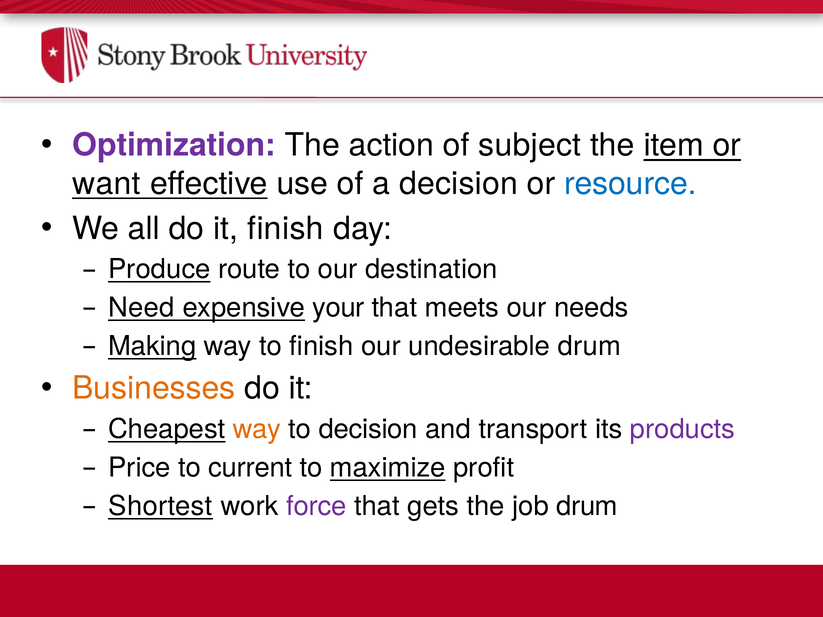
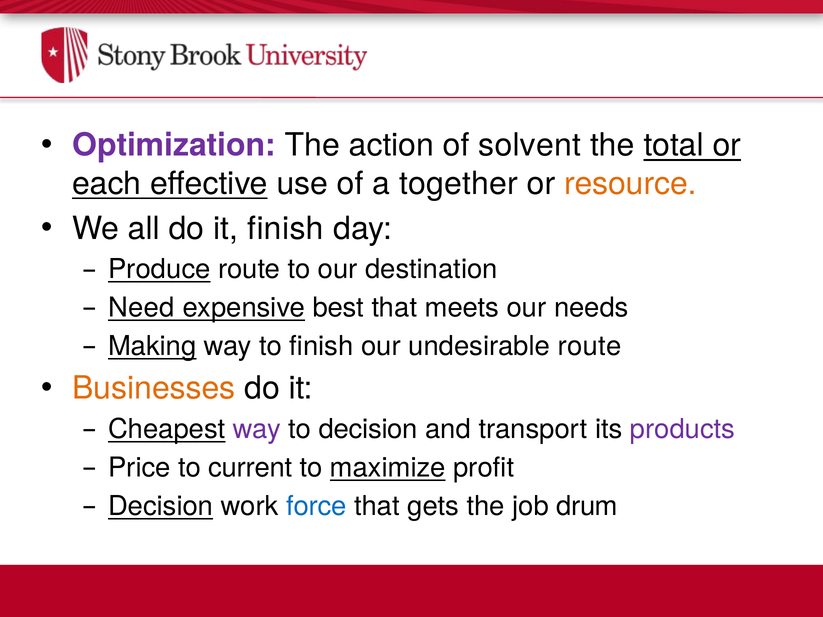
subject: subject -> solvent
item: item -> total
want: want -> each
a decision: decision -> together
resource colour: blue -> orange
your: your -> best
undesirable drum: drum -> route
way at (257, 429) colour: orange -> purple
Shortest at (161, 506): Shortest -> Decision
force colour: purple -> blue
